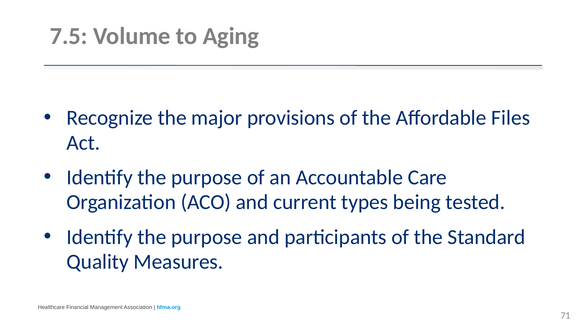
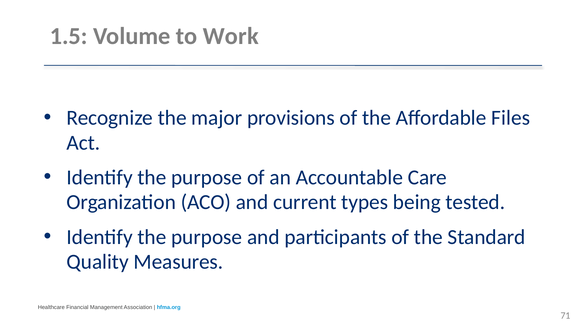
7.5: 7.5 -> 1.5
Aging: Aging -> Work
